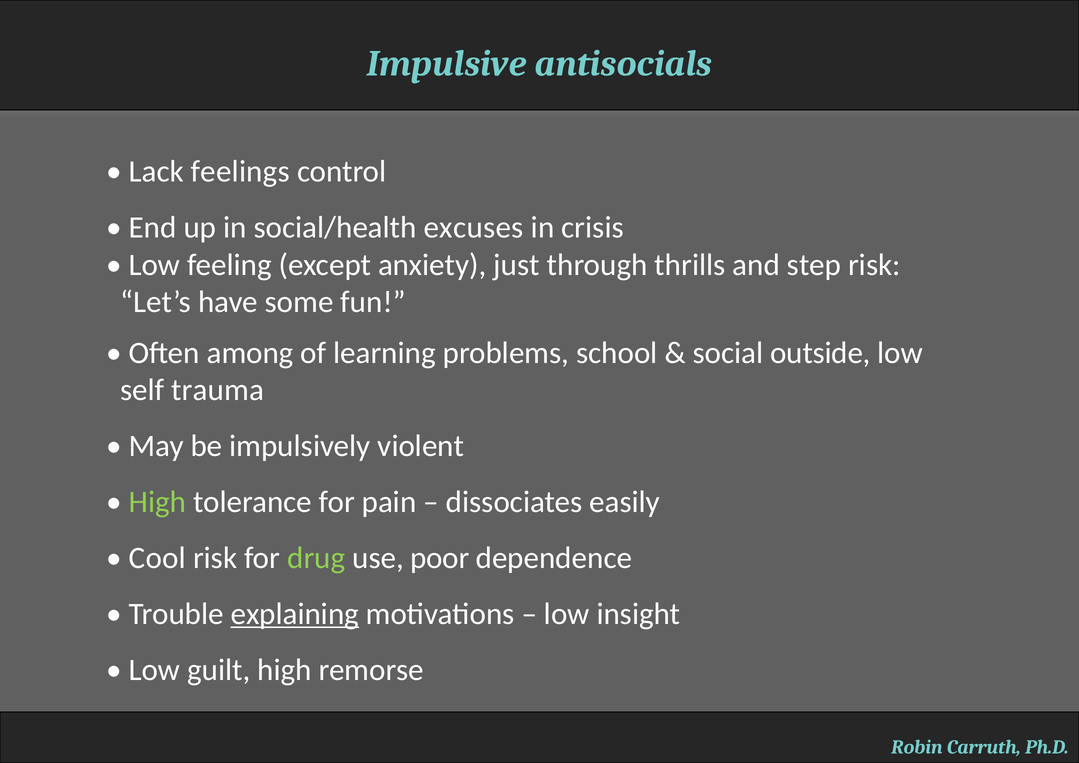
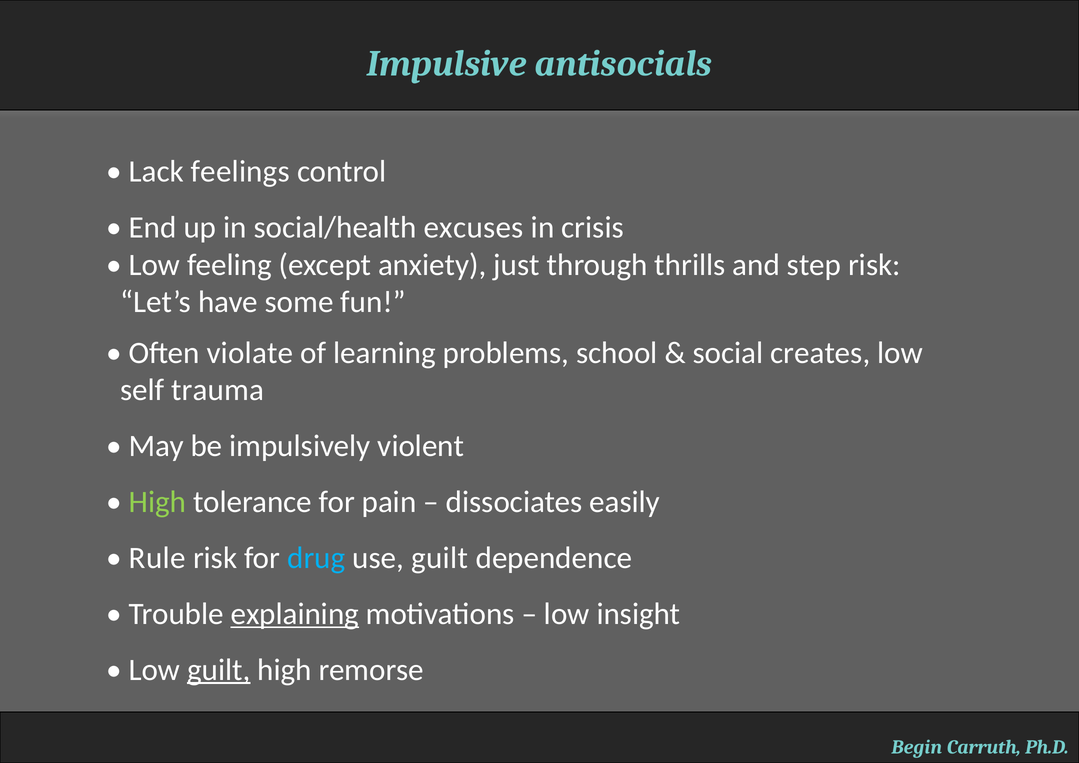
among: among -> violate
outside: outside -> creates
Cool: Cool -> Rule
drug colour: light green -> light blue
use poor: poor -> guilt
guilt at (219, 670) underline: none -> present
Robin: Robin -> Begin
